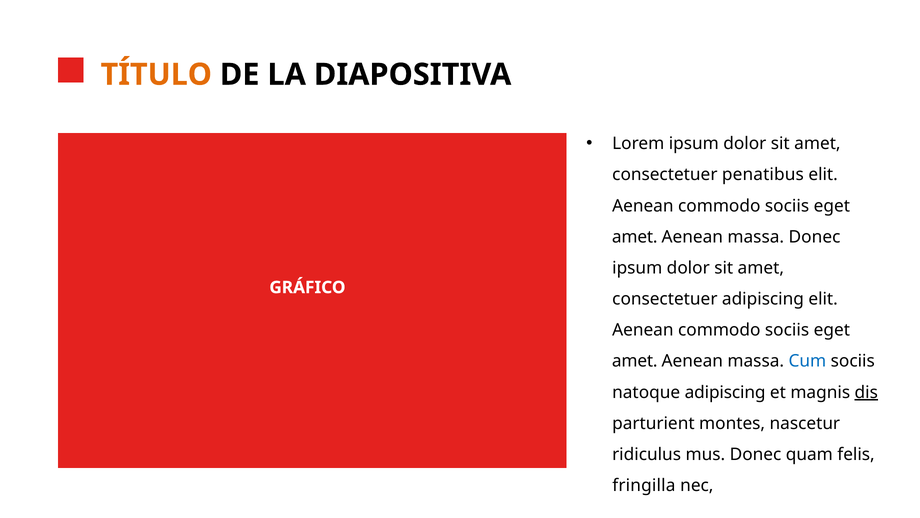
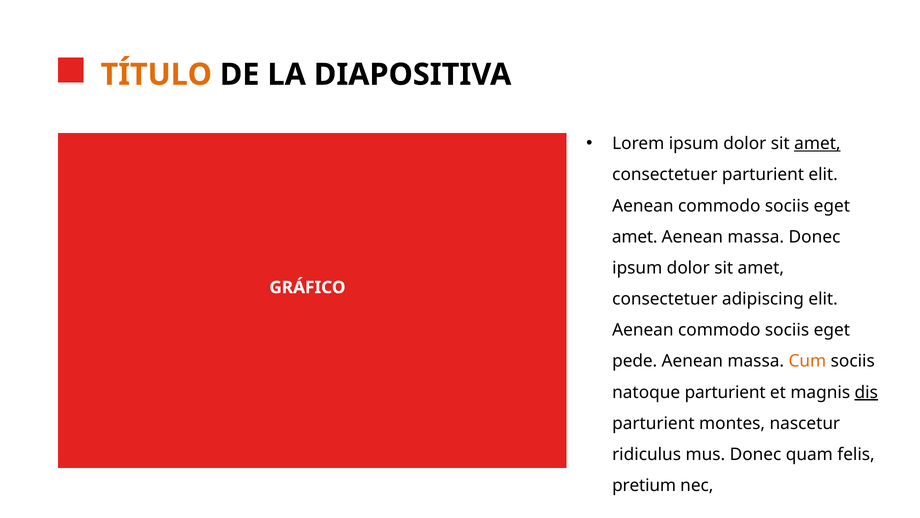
amet at (817, 144) underline: none -> present
consectetuer penatibus: penatibus -> parturient
amet at (635, 361): amet -> pede
Cum colour: blue -> orange
natoque adipiscing: adipiscing -> parturient
fringilla: fringilla -> pretium
